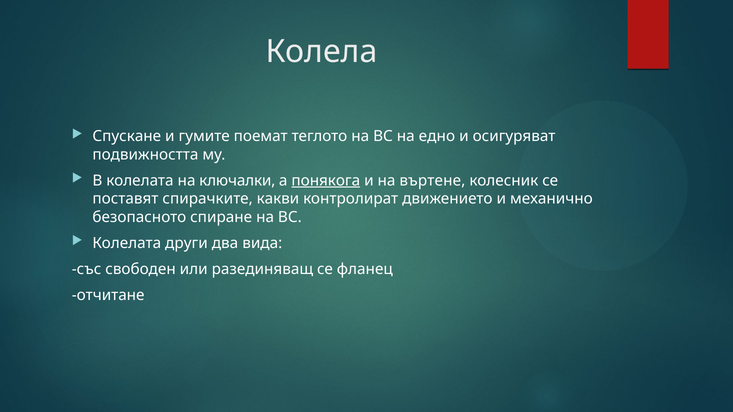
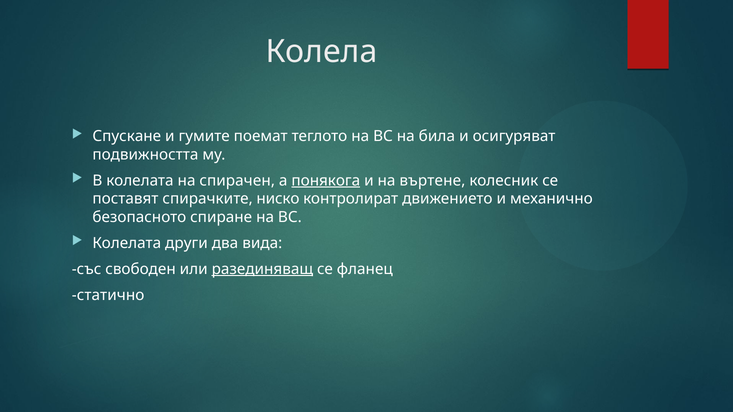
едно: едно -> била
ключалки: ключалки -> спирачeн
какви: какви -> ниско
разединяващ underline: none -> present
отчитане: отчитане -> статично
